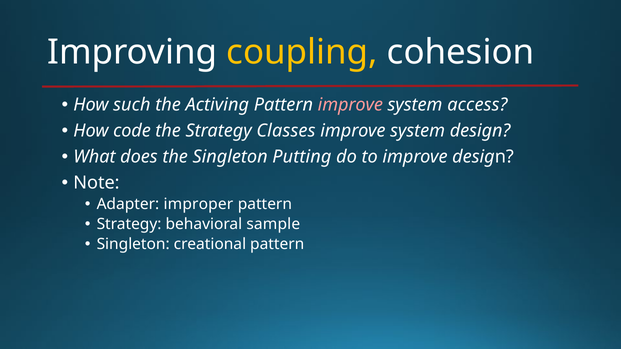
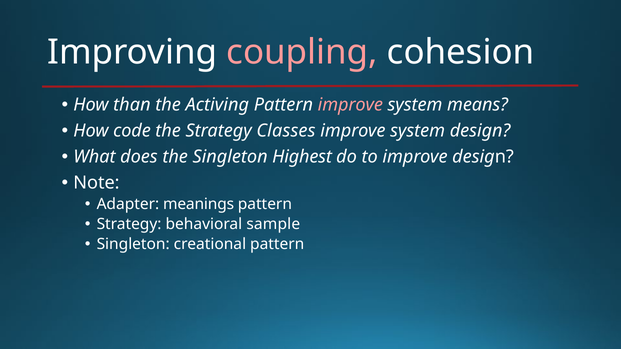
coupling colour: yellow -> pink
such: such -> than
access: access -> means
Putting: Putting -> Highest
improper: improper -> meanings
